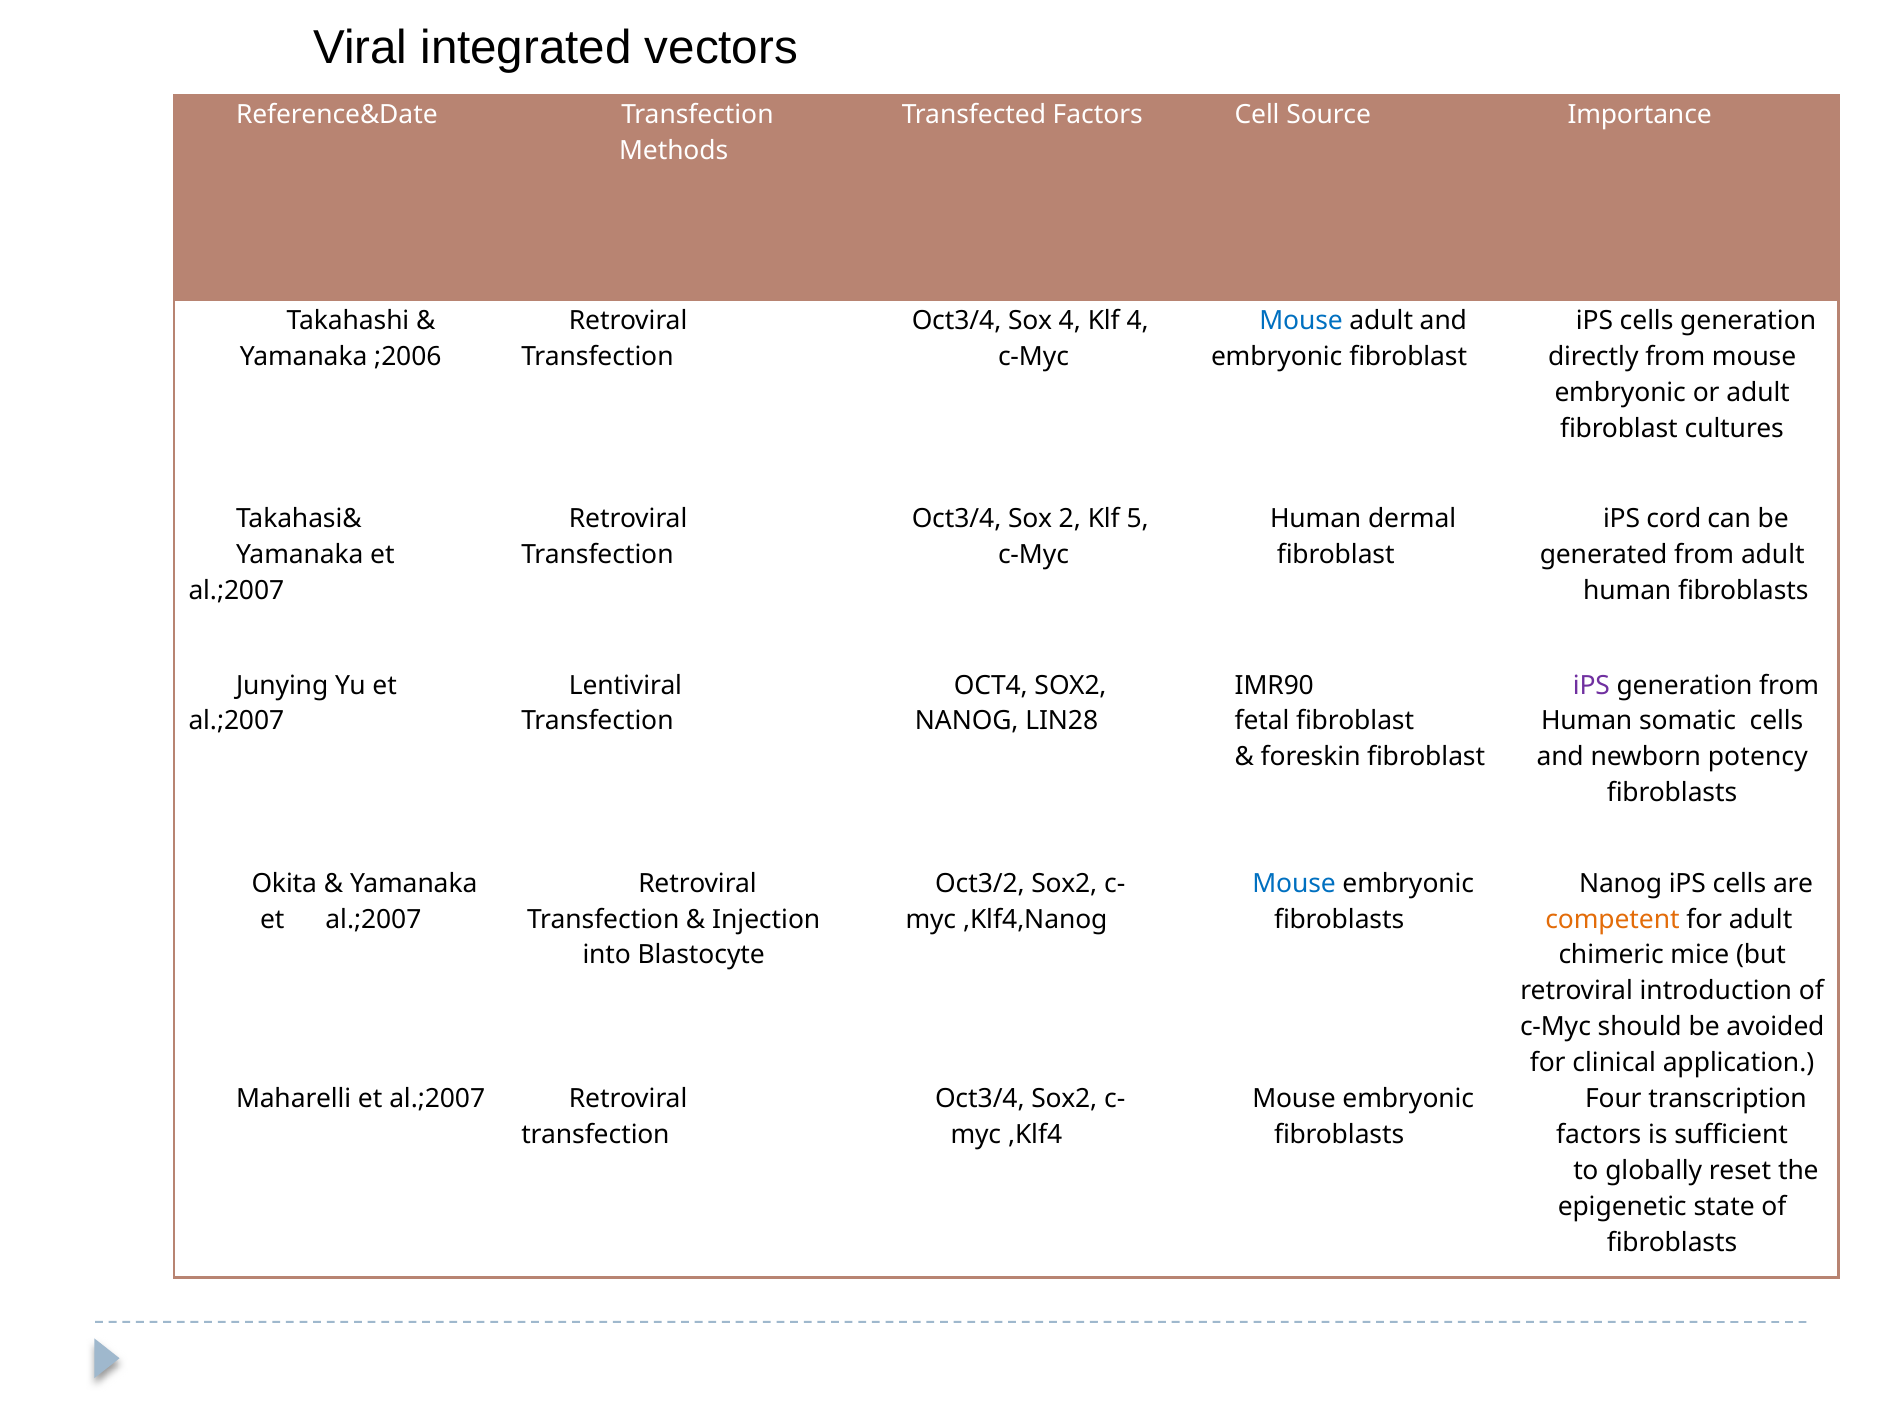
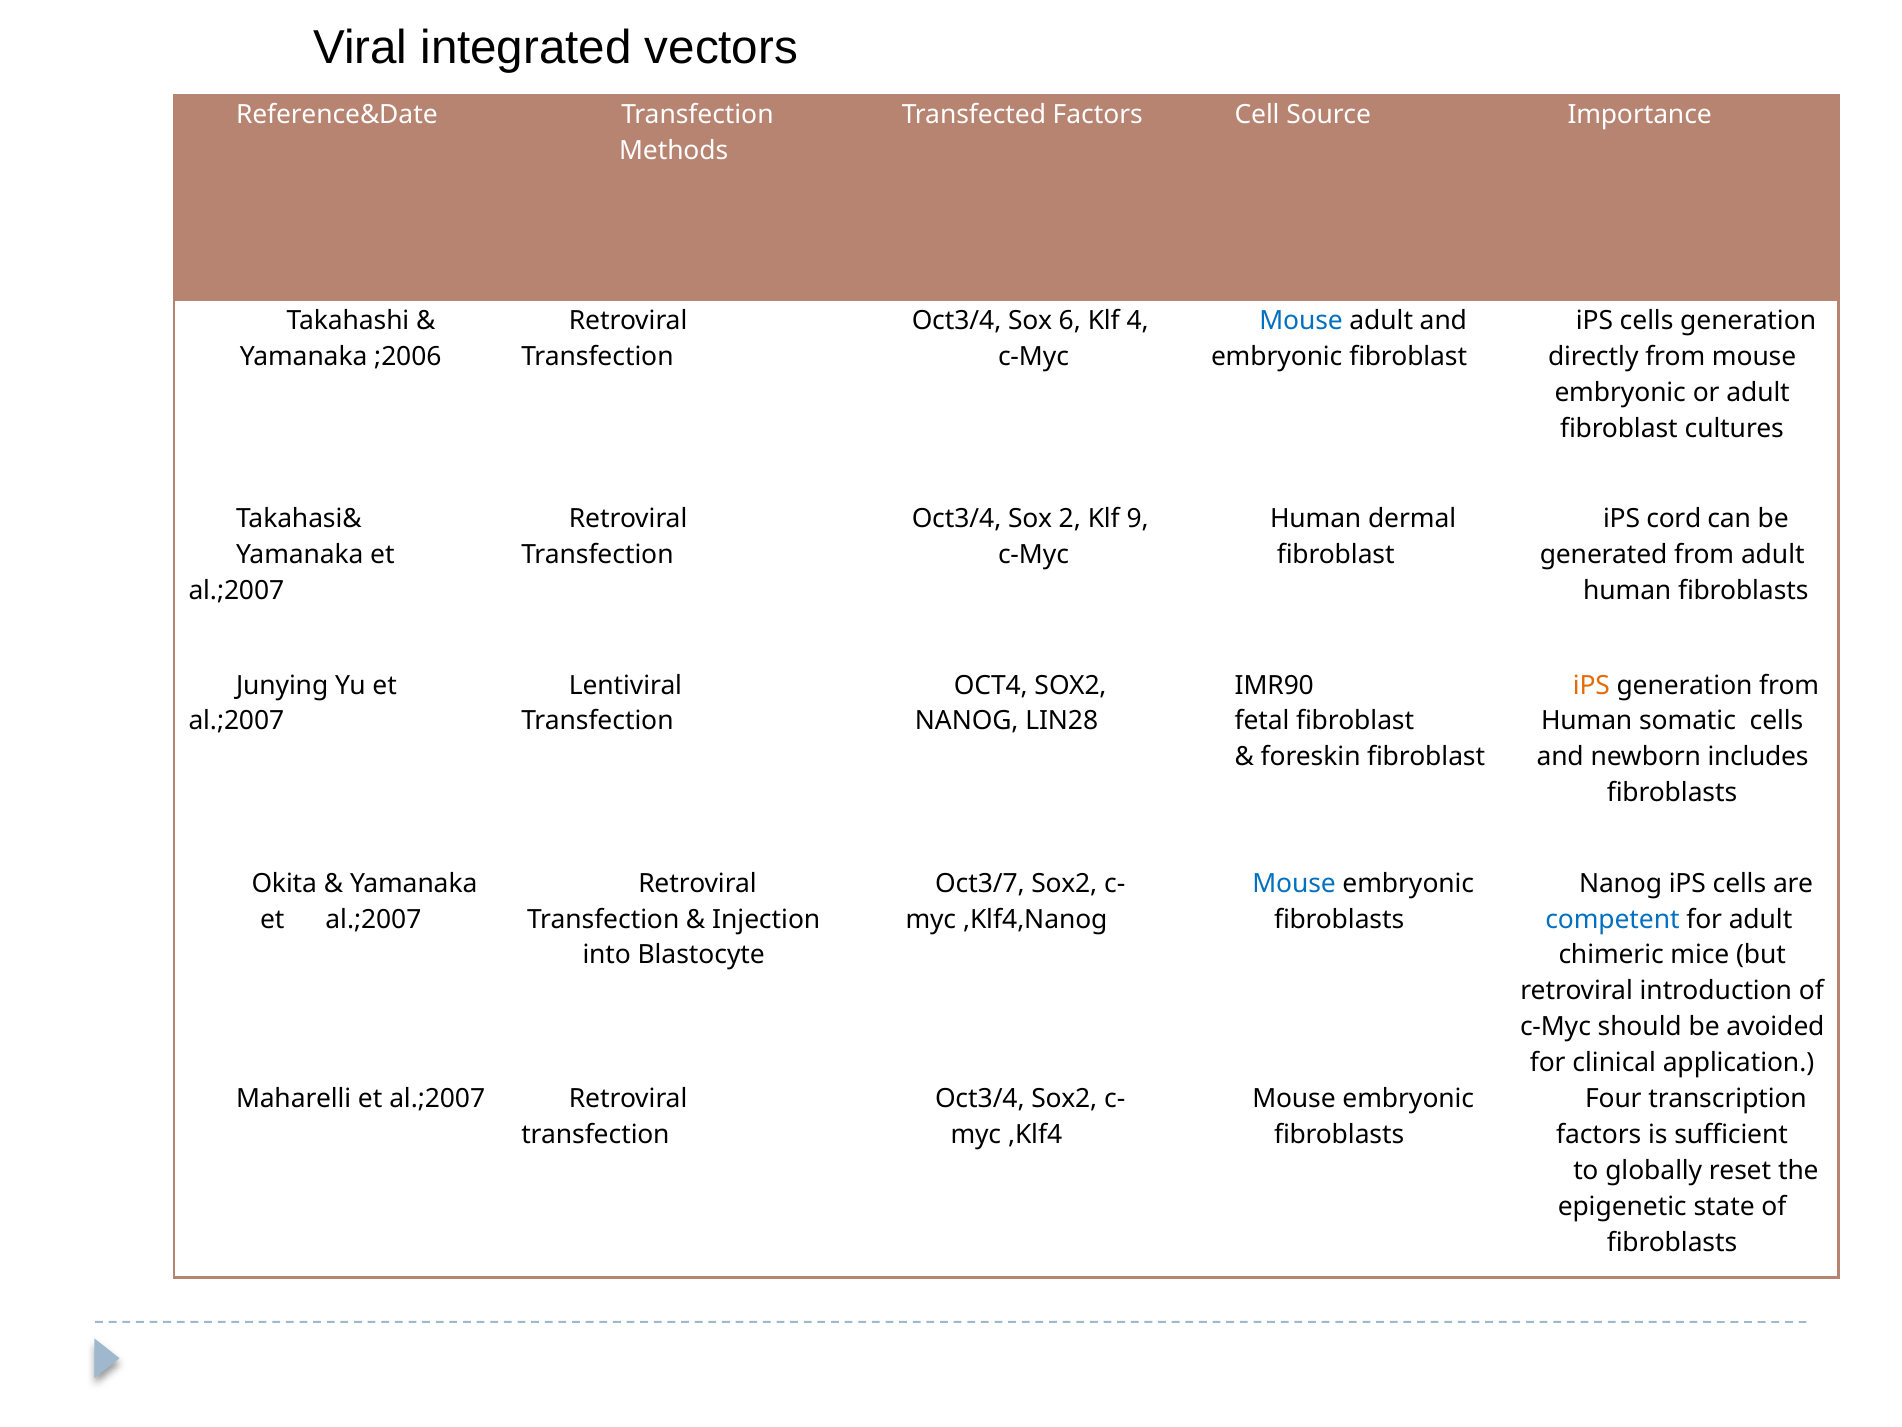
Sox 4: 4 -> 6
5: 5 -> 9
iPS at (1591, 685) colour: purple -> orange
potency: potency -> includes
Oct3/2: Oct3/2 -> Oct3/7
competent colour: orange -> blue
